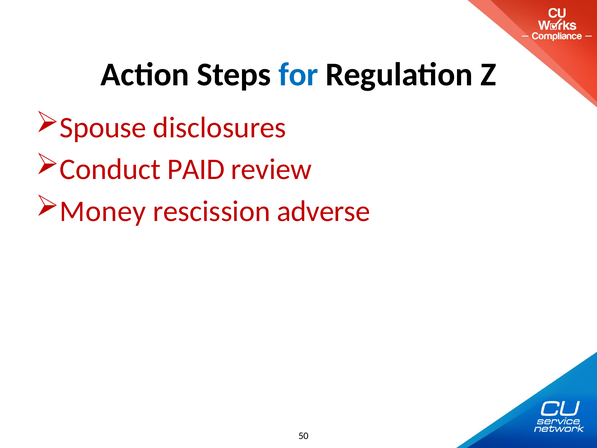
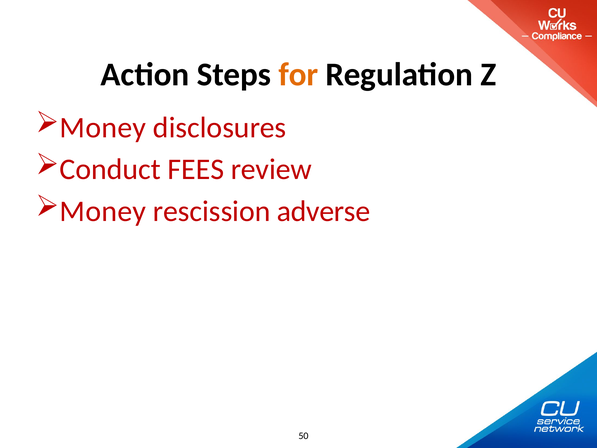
for colour: blue -> orange
Spouse at (103, 127): Spouse -> Money
PAID: PAID -> FEES
